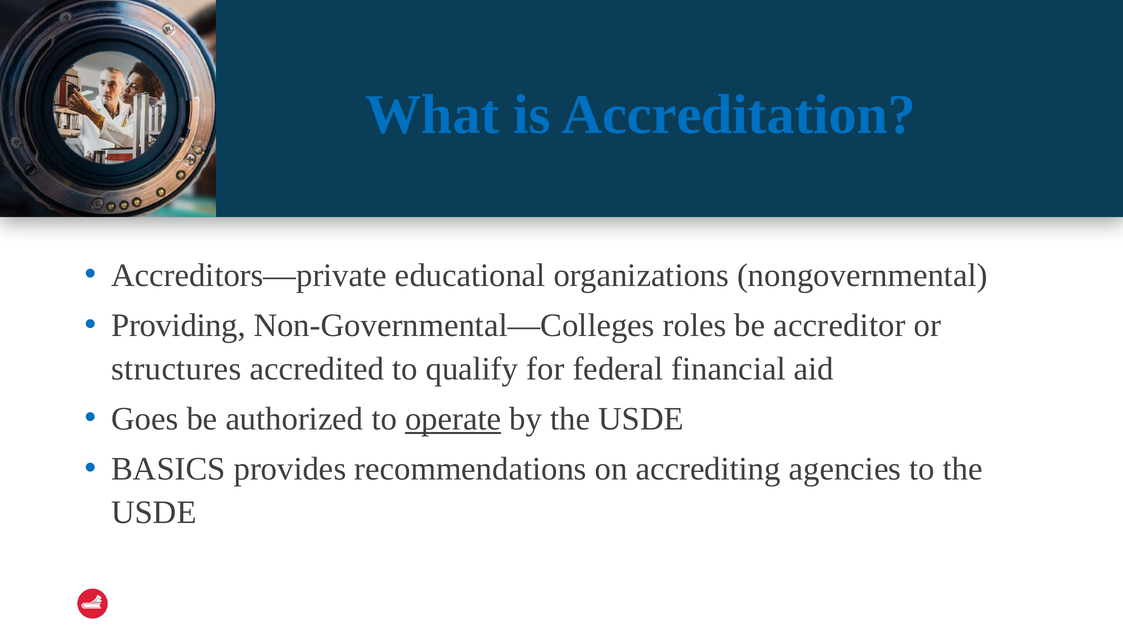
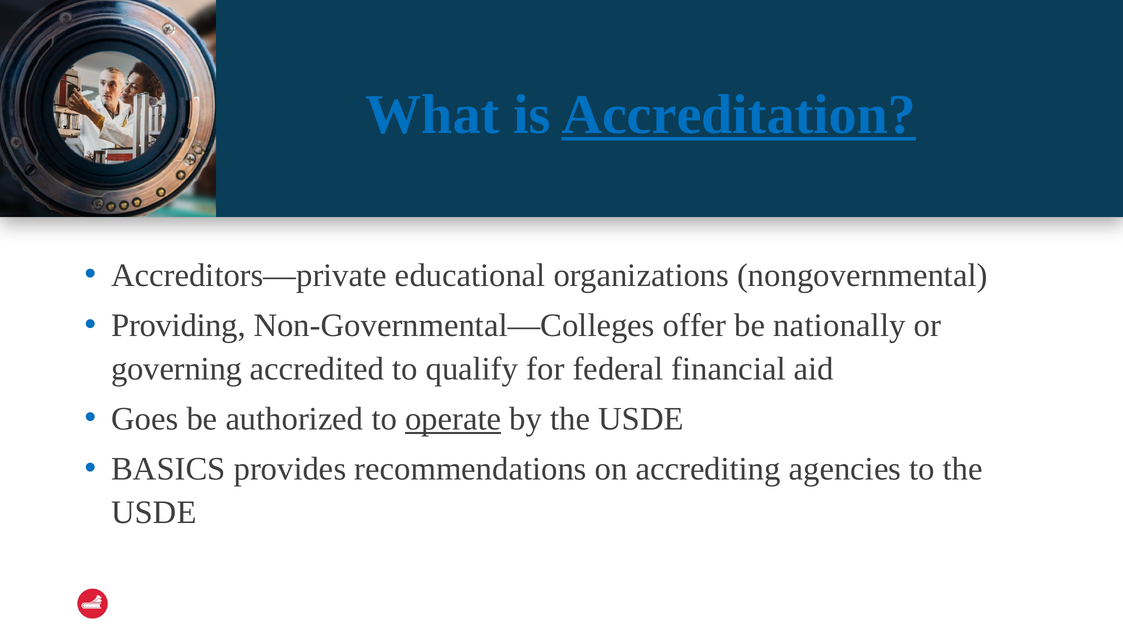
Accreditation underline: none -> present
roles: roles -> offer
accreditor: accreditor -> nationally
structures: structures -> governing
